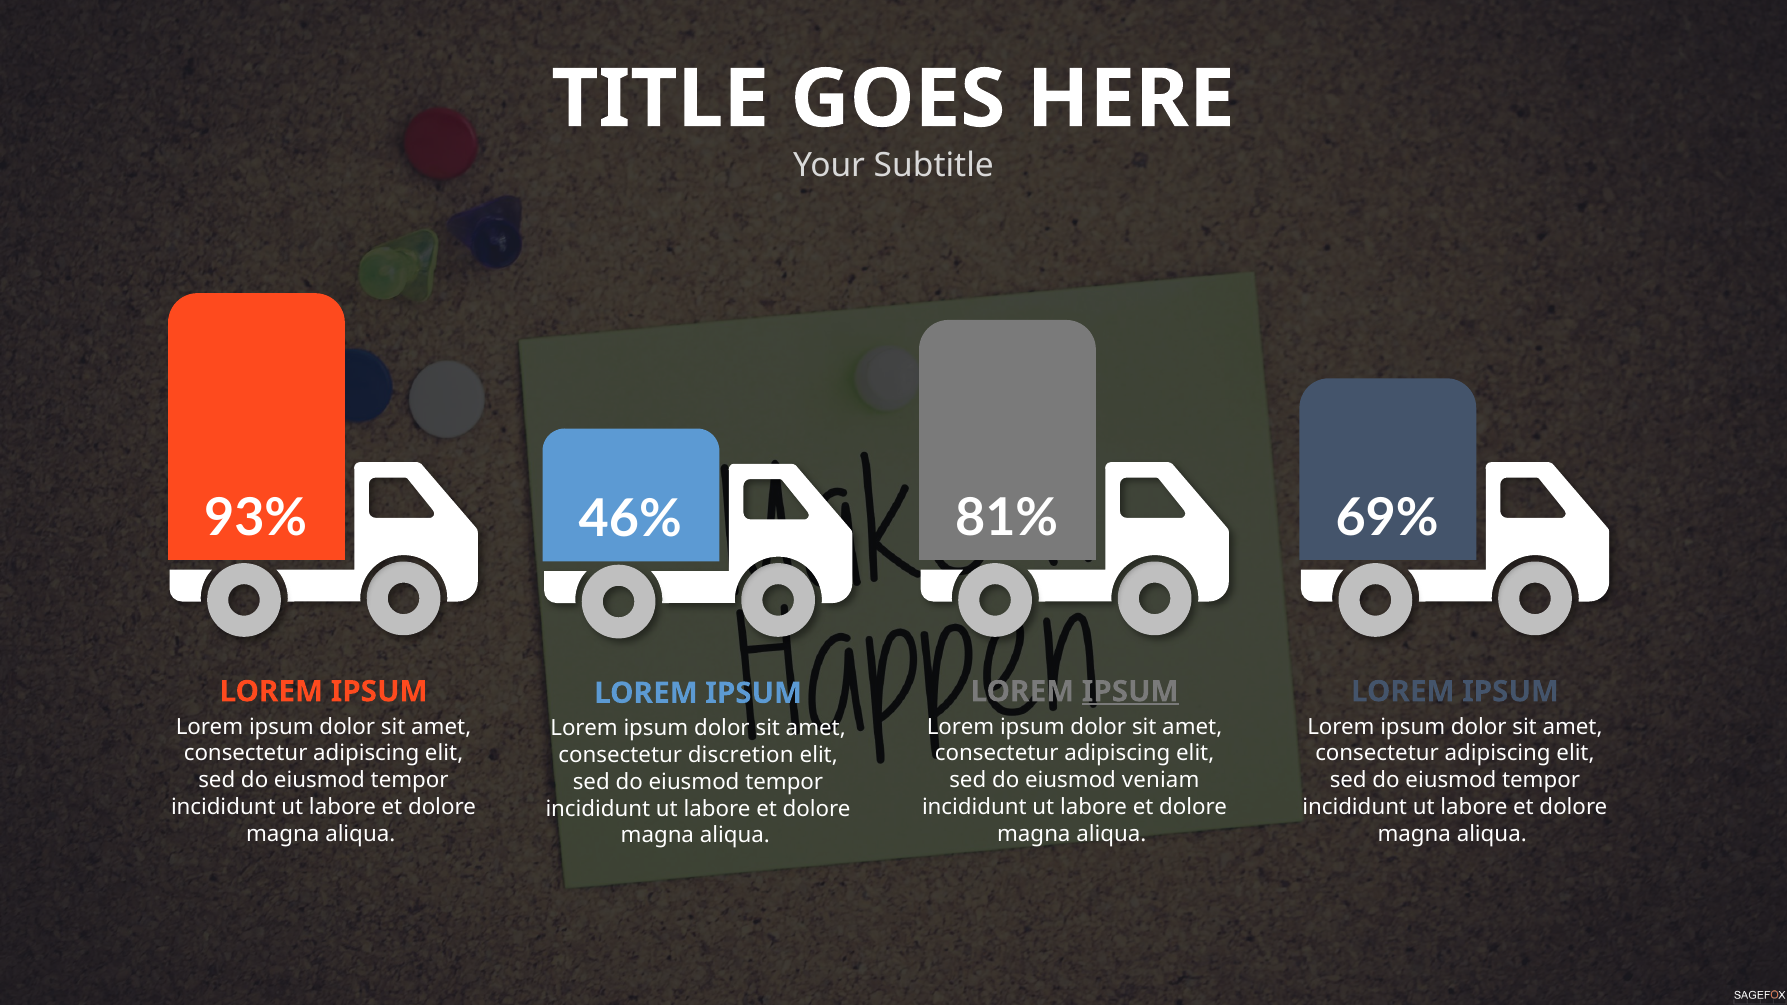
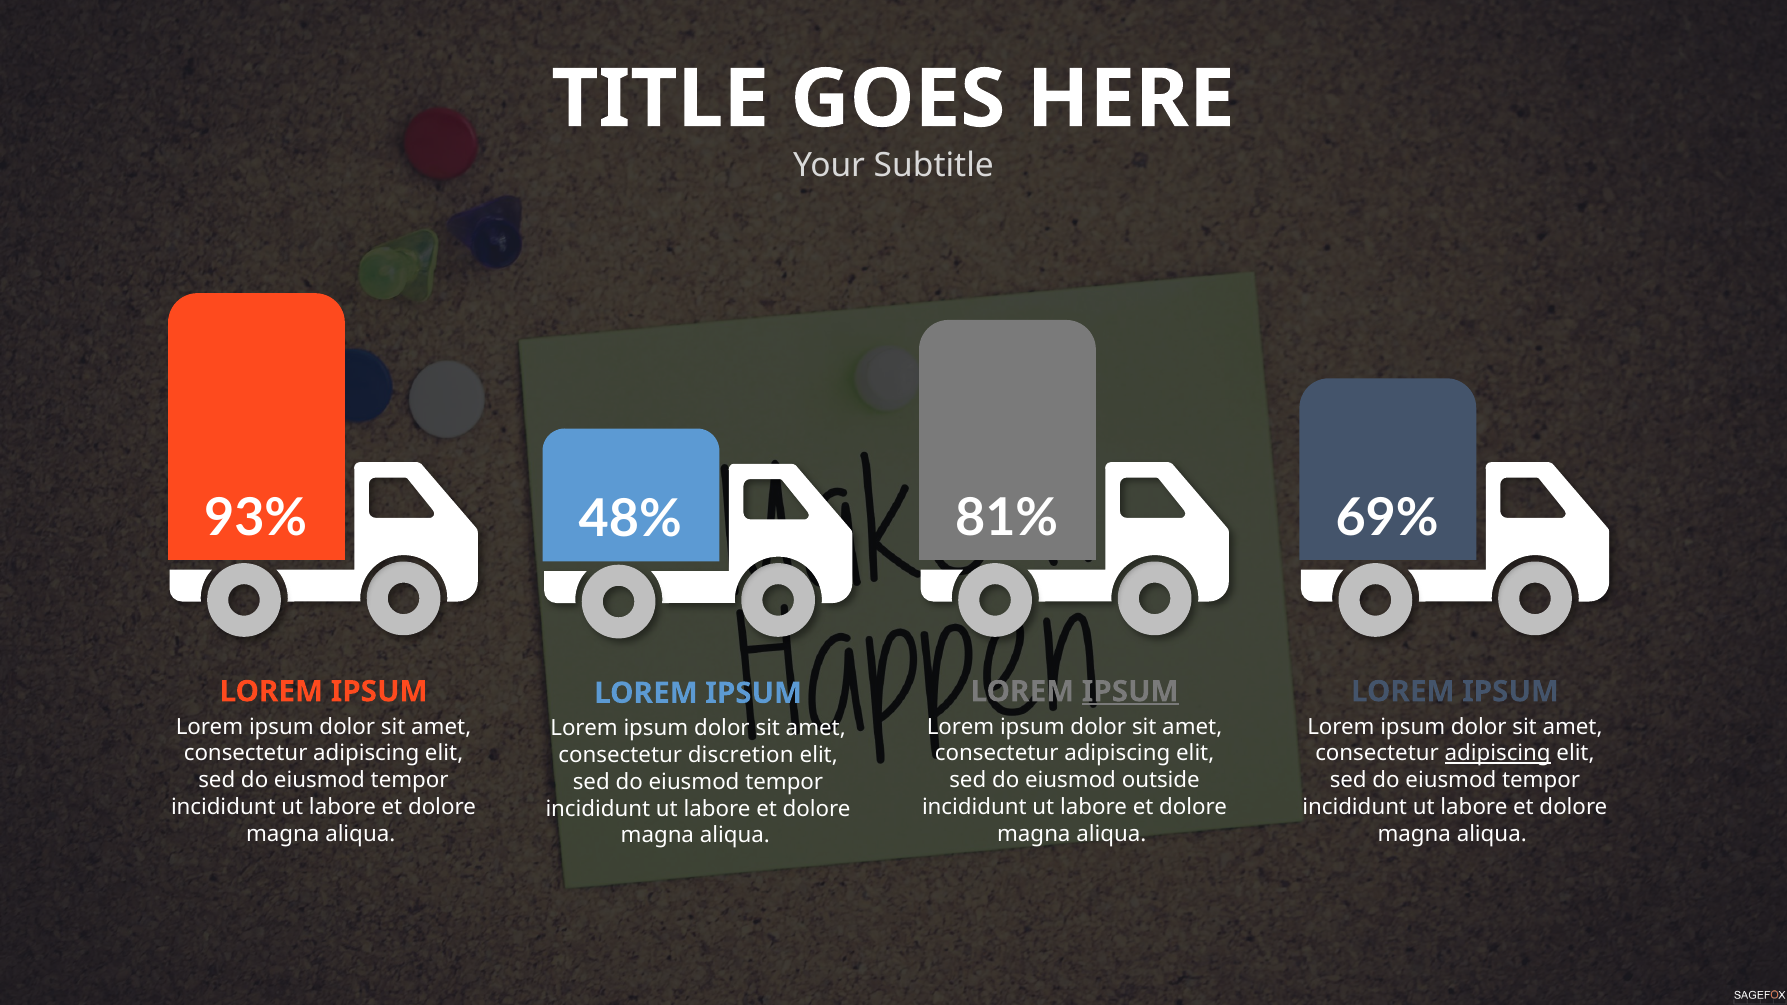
46%: 46% -> 48%
adipiscing at (1498, 754) underline: none -> present
veniam: veniam -> outside
